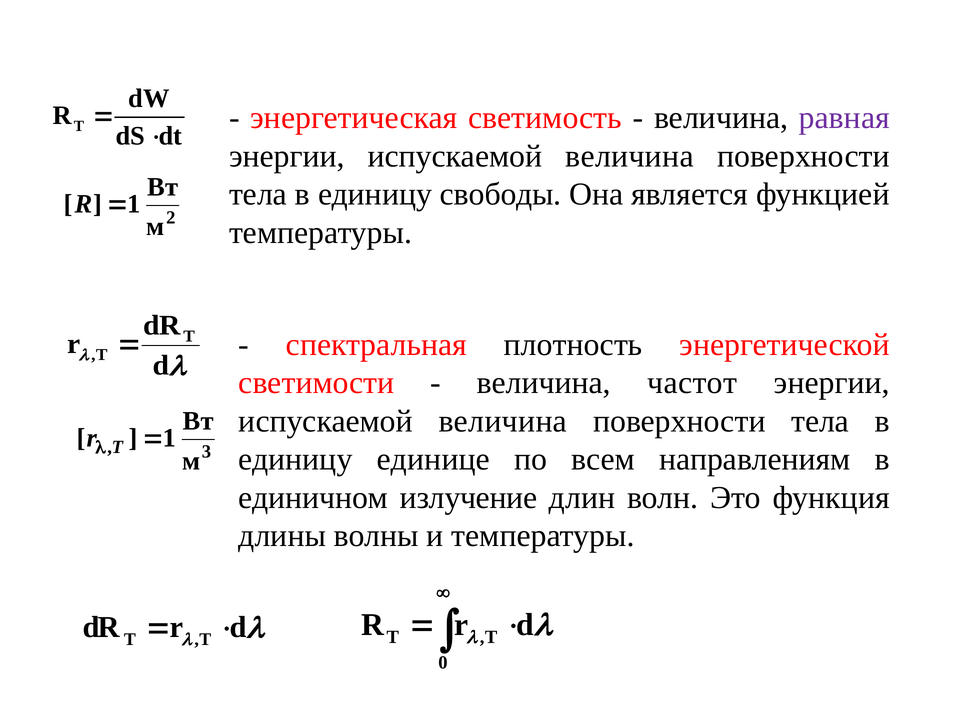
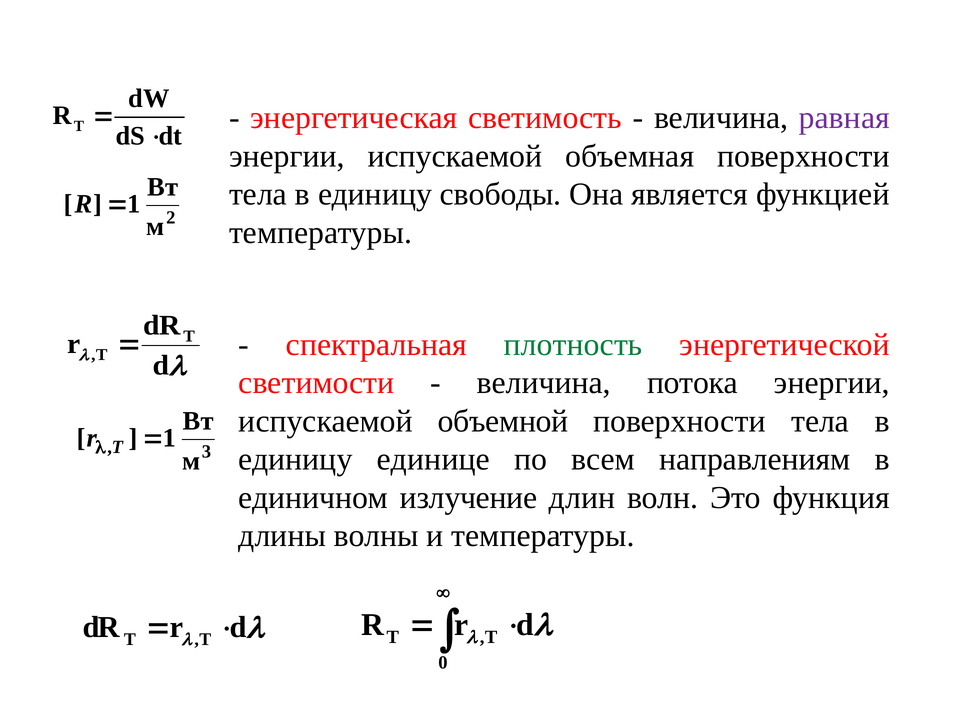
величина at (630, 156): величина -> объемная
плотность colour: black -> green
частот: частот -> потока
величина at (503, 421): величина -> объемной
